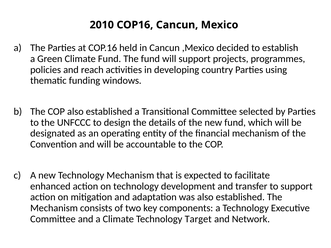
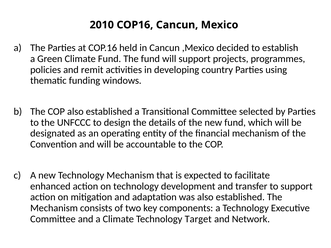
reach: reach -> remit
